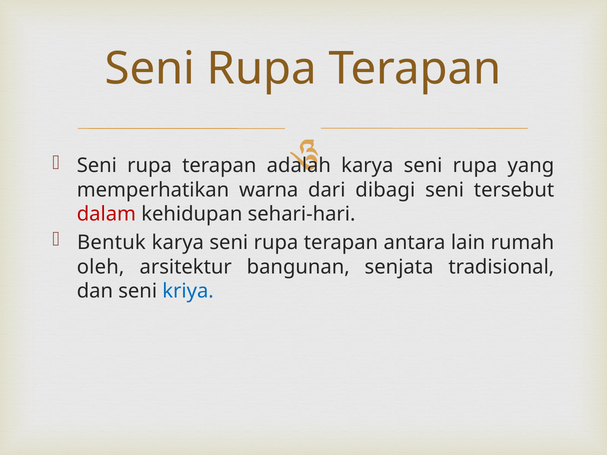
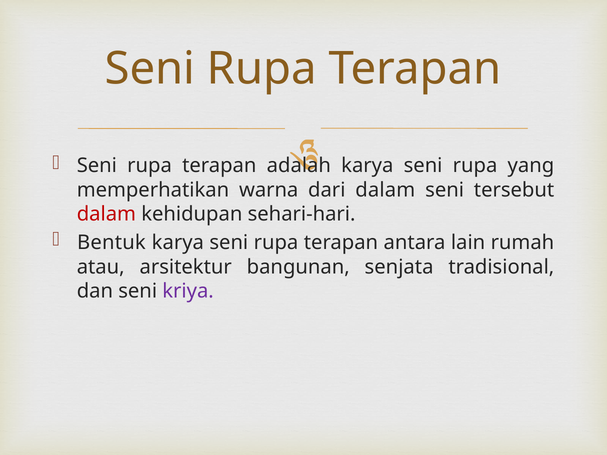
dari dibagi: dibagi -> dalam
oleh: oleh -> atau
kriya colour: blue -> purple
